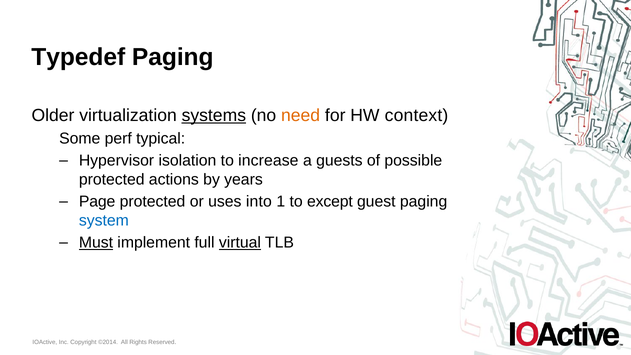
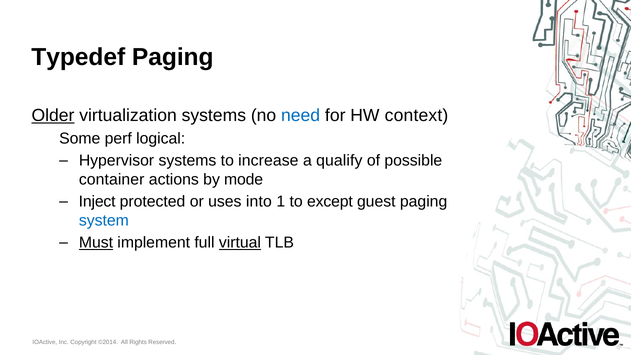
Older underline: none -> present
systems at (214, 116) underline: present -> none
need colour: orange -> blue
typical: typical -> logical
Hypervisor isolation: isolation -> systems
guests: guests -> qualify
protected at (112, 180): protected -> container
years: years -> mode
Page: Page -> Inject
